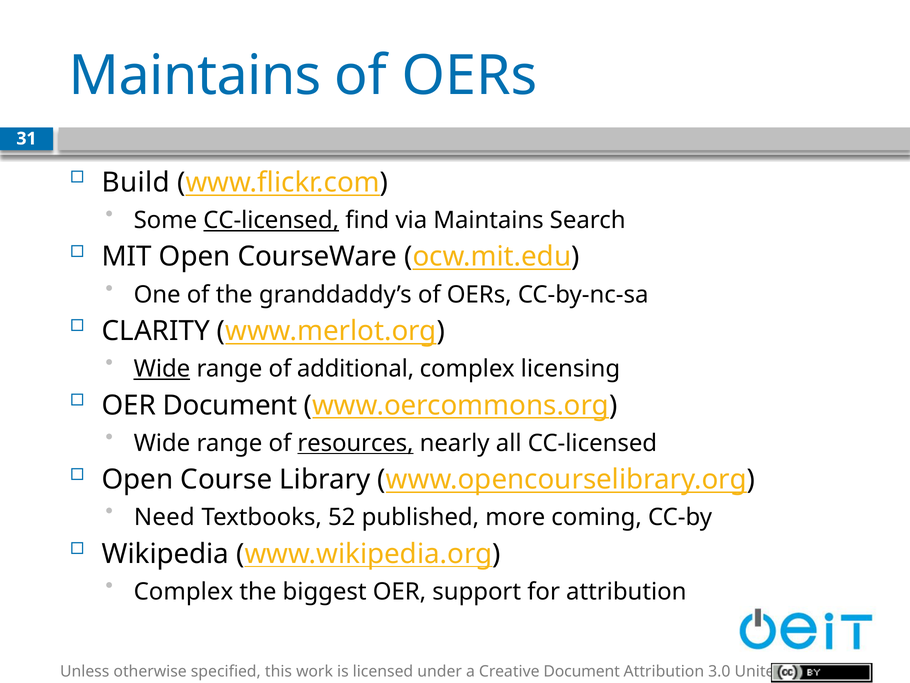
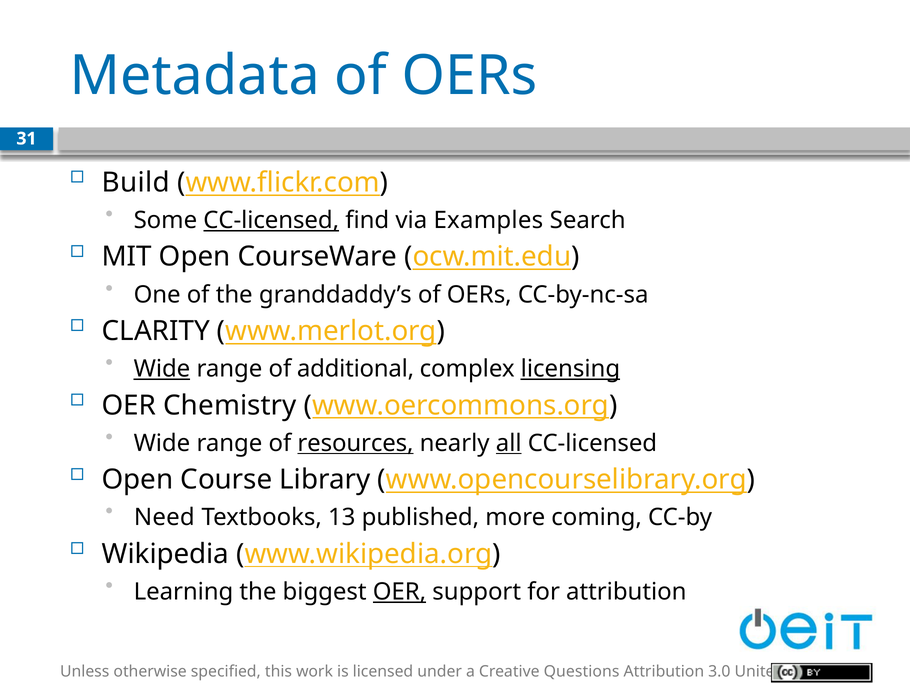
Maintains at (195, 76): Maintains -> Metadata
via Maintains: Maintains -> Examples
licensing underline: none -> present
OER Document: Document -> Chemistry
all underline: none -> present
52: 52 -> 13
Complex at (183, 591): Complex -> Learning
OER at (399, 591) underline: none -> present
Document at (582, 671): Document -> Questions
